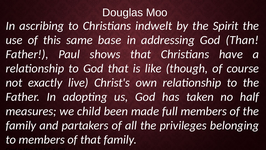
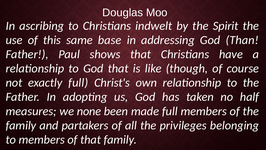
exactly live: live -> full
child: child -> none
